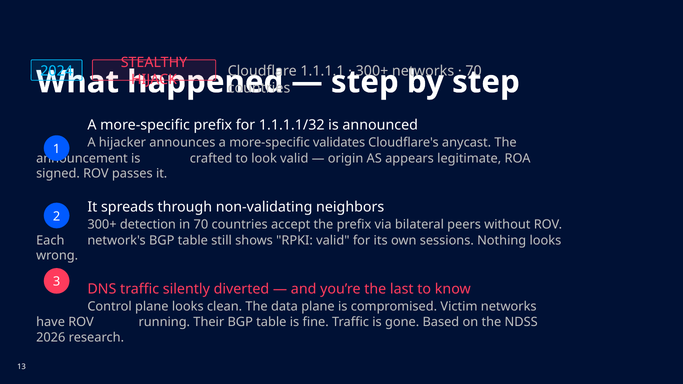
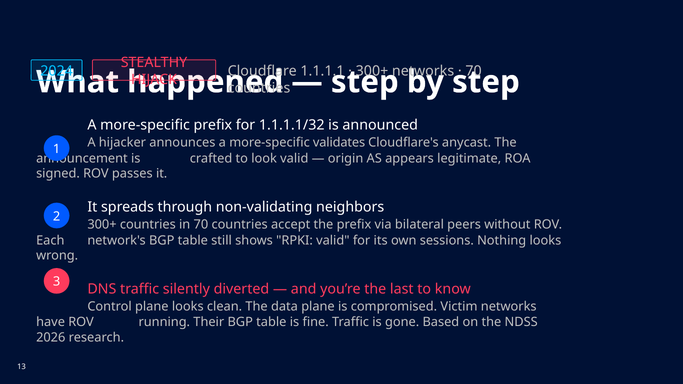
300+ detection: detection -> countries
